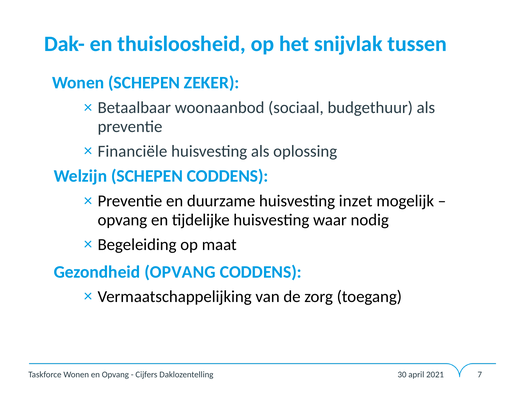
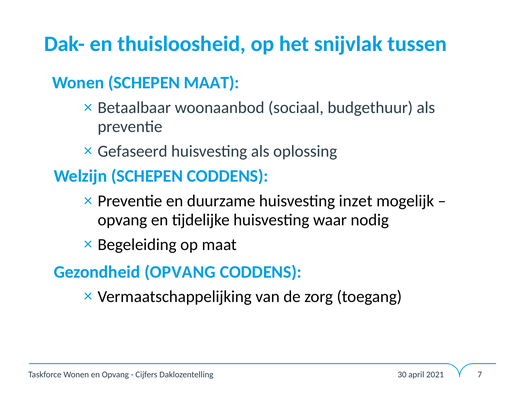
SCHEPEN ZEKER: ZEKER -> MAAT
Financiële: Financiële -> Gefaseerd
